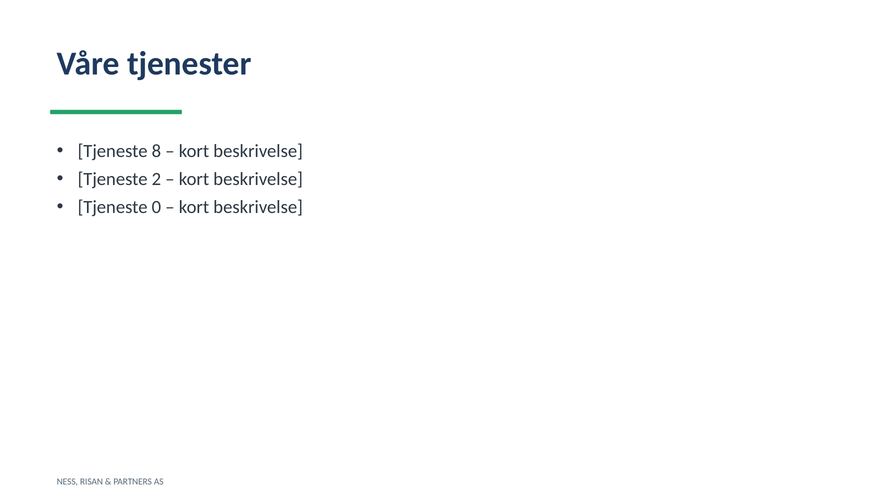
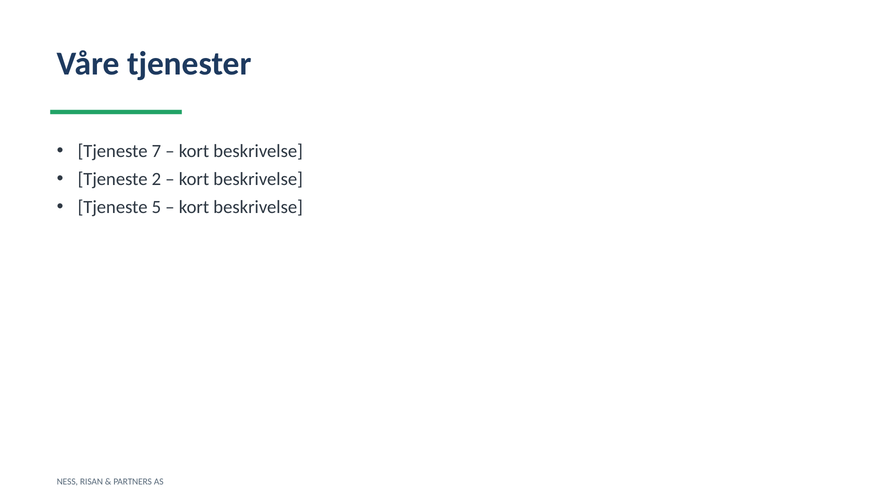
8: 8 -> 7
0: 0 -> 5
